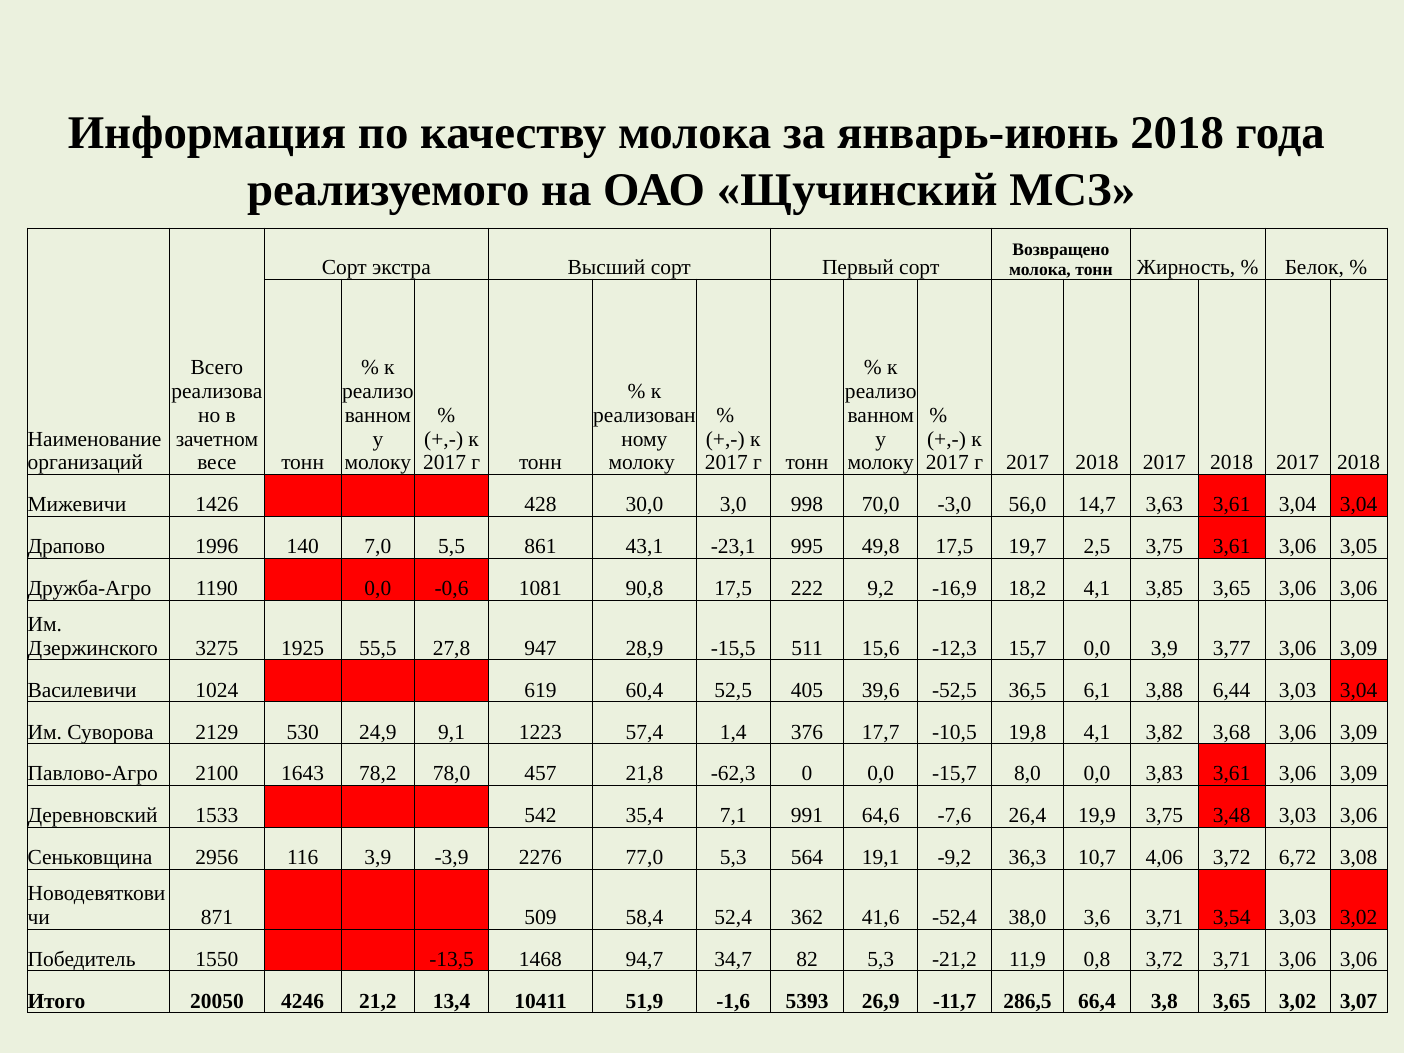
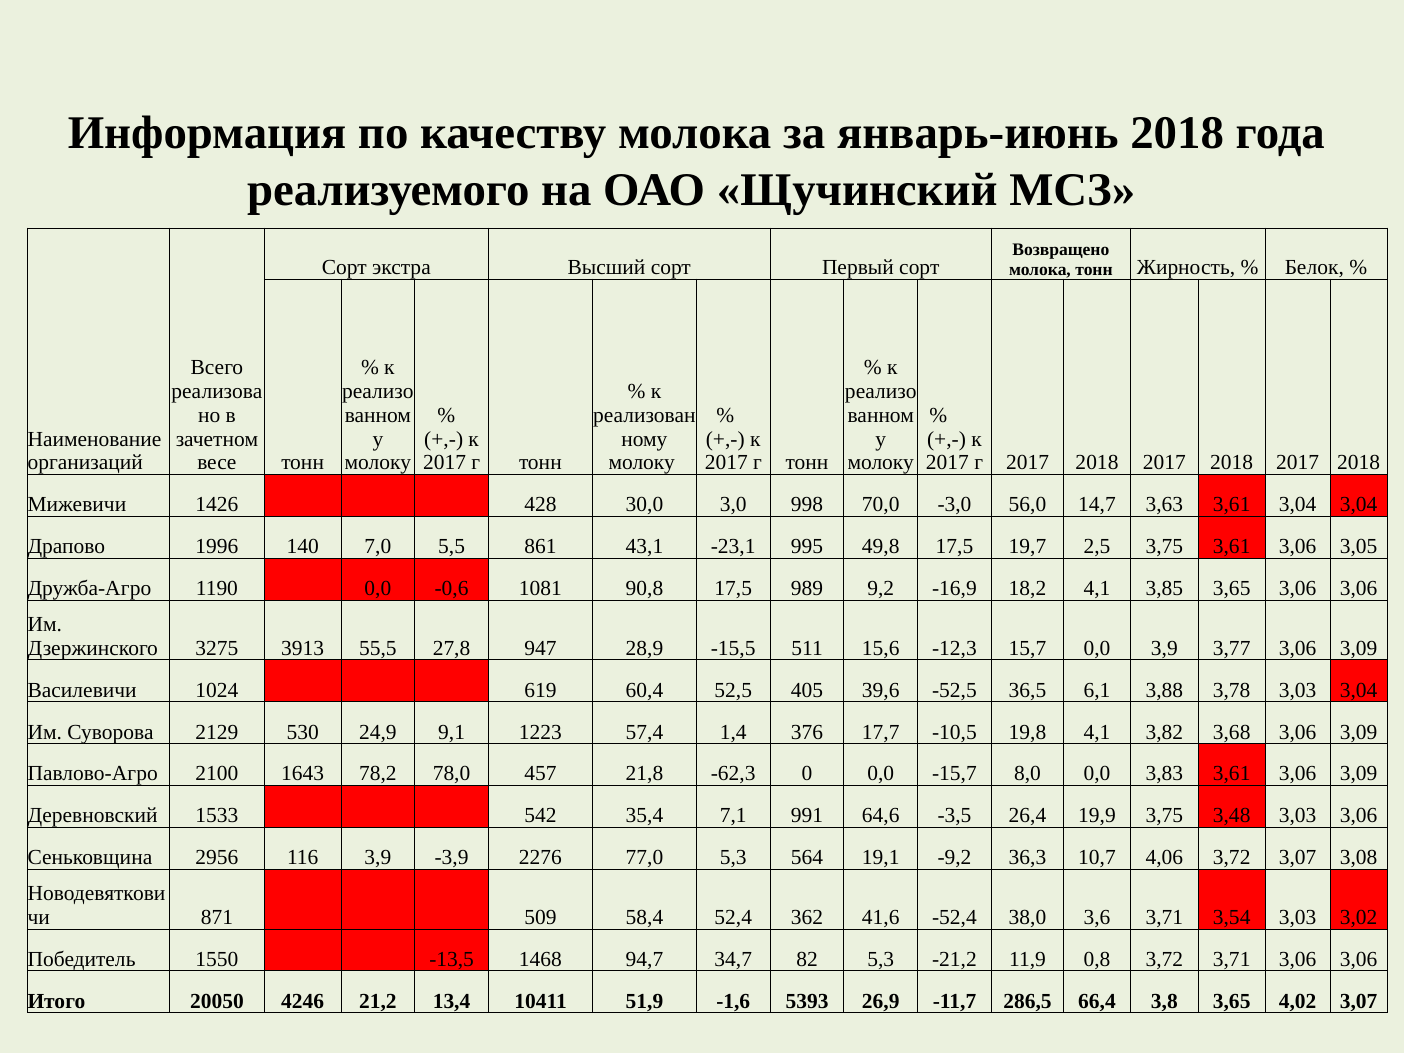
222: 222 -> 989
1925: 1925 -> 3913
6,44: 6,44 -> 3,78
-7,6: -7,6 -> -3,5
3,72 6,72: 6,72 -> 3,07
3,65 3,02: 3,02 -> 4,02
